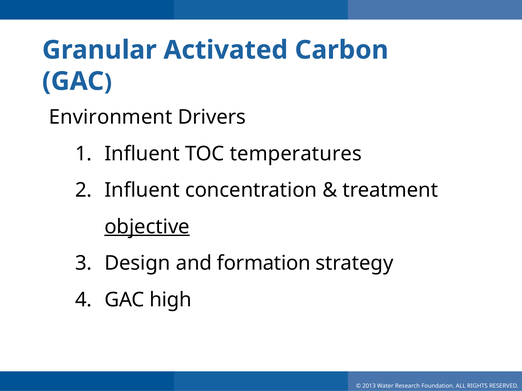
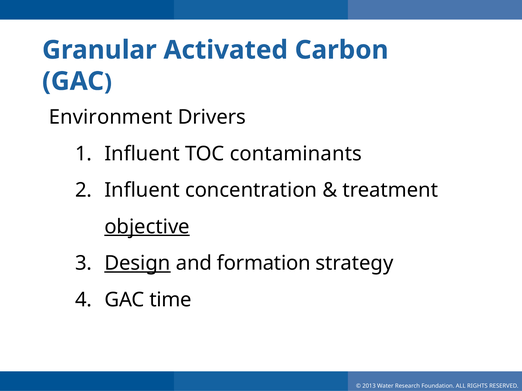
temperatures: temperatures -> contaminants
Design underline: none -> present
high: high -> time
